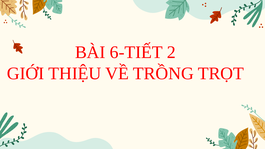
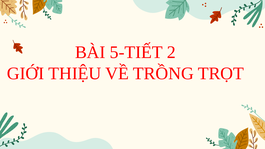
6-TIẾT: 6-TIẾT -> 5-TIẾT
